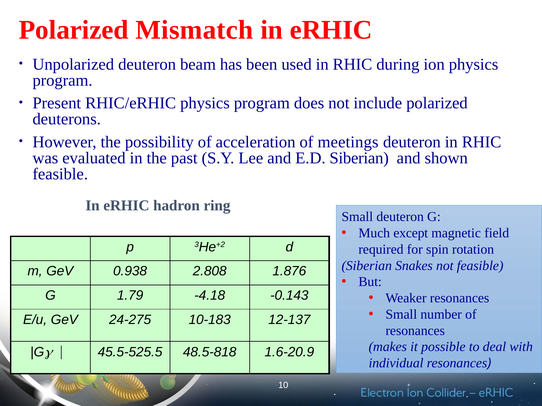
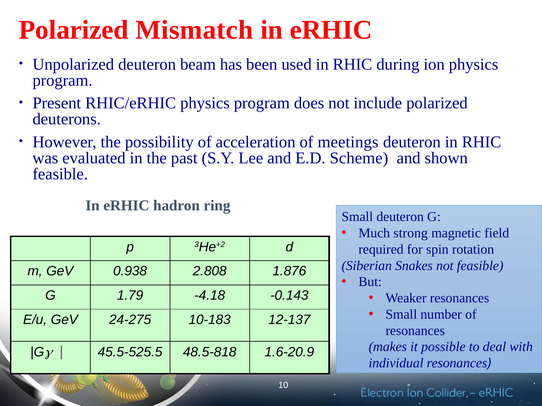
E.D Siberian: Siberian -> Scheme
except: except -> strong
